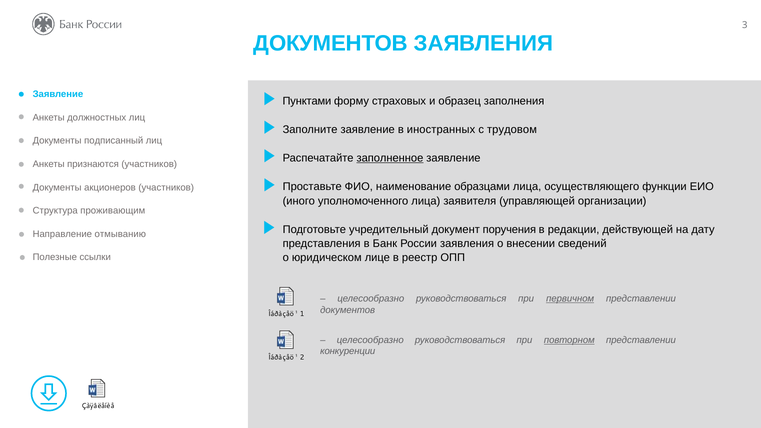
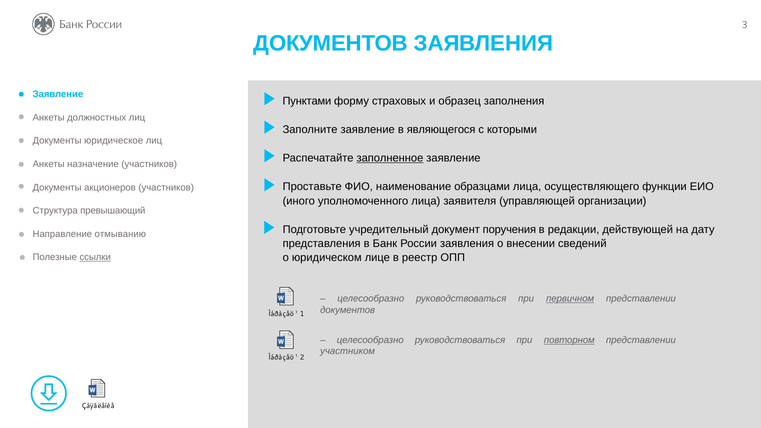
иностранных: иностранных -> являющегося
трудовом: трудовом -> которыми
подписанный: подписанный -> юридическое
признаются: признаются -> назначение
проживающим: проживающим -> превышающий
ссылки underline: none -> present
конкуренции: конкуренции -> участником
